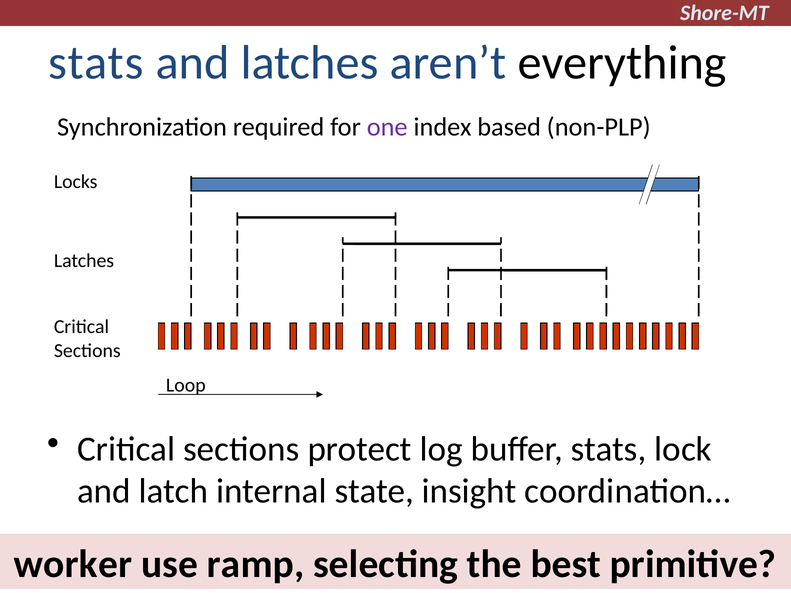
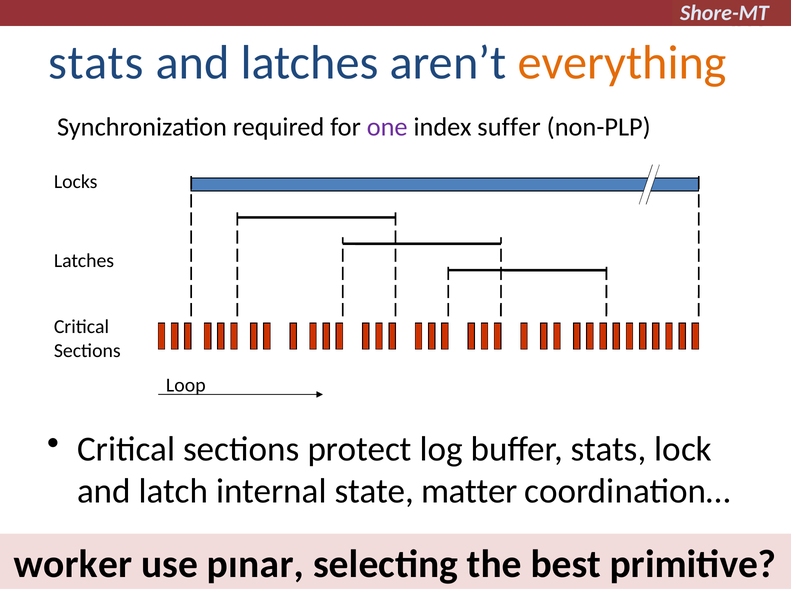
everything colour: black -> orange
based: based -> suffer
insight: insight -> matter
ramp: ramp -> pınar
